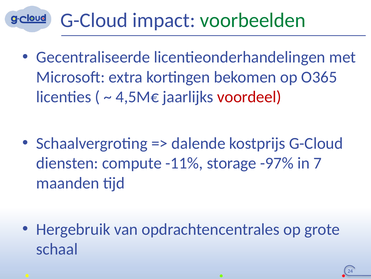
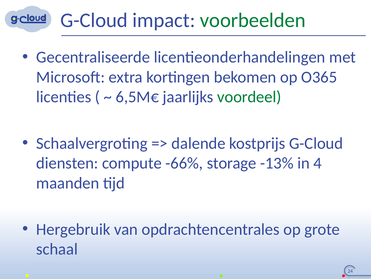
4,5M€: 4,5M€ -> 6,5M€
voordeel colour: red -> green
-11%: -11% -> -66%
-97%: -97% -> -13%
7: 7 -> 4
